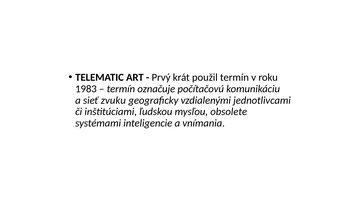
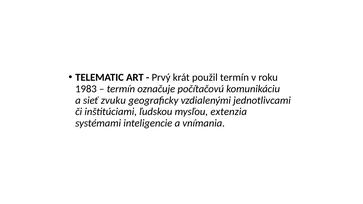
obsolete: obsolete -> extenzia
